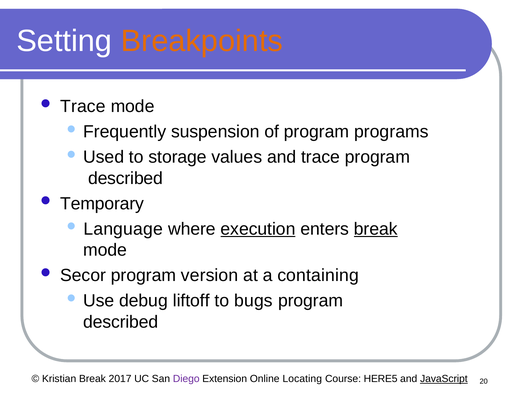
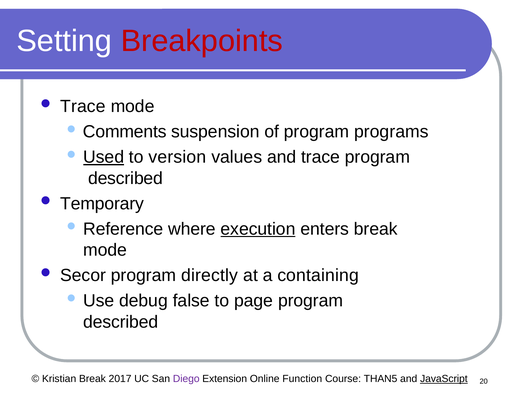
Breakpoints colour: orange -> red
Frequently: Frequently -> Comments
Used underline: none -> present
storage: storage -> version
Language: Language -> Reference
break at (376, 229) underline: present -> none
version: version -> directly
liftoff: liftoff -> false
bugs: bugs -> page
Locating: Locating -> Function
HERE5: HERE5 -> THAN5
